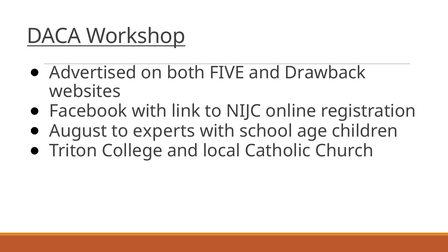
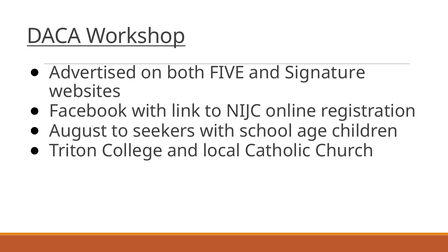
Drawback: Drawback -> Signature
experts: experts -> seekers
